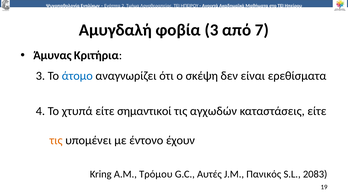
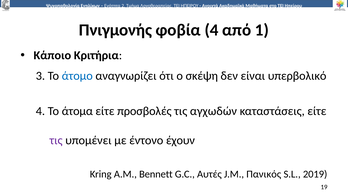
Αμυγδαλή: Αμυγδαλή -> Πνιγμονής
φοβία 3: 3 -> 4
από 7: 7 -> 1
Άμυνας: Άμυνας -> Κάποιο
ερεθίσματα: ερεθίσματα -> υπερβολικό
χτυπά: χτυπά -> άτομα
σημαντικοί: σημαντικοί -> προσβολές
τις at (56, 140) colour: orange -> purple
Τρόμου: Τρόμου -> Bennett
2083: 2083 -> 2019
